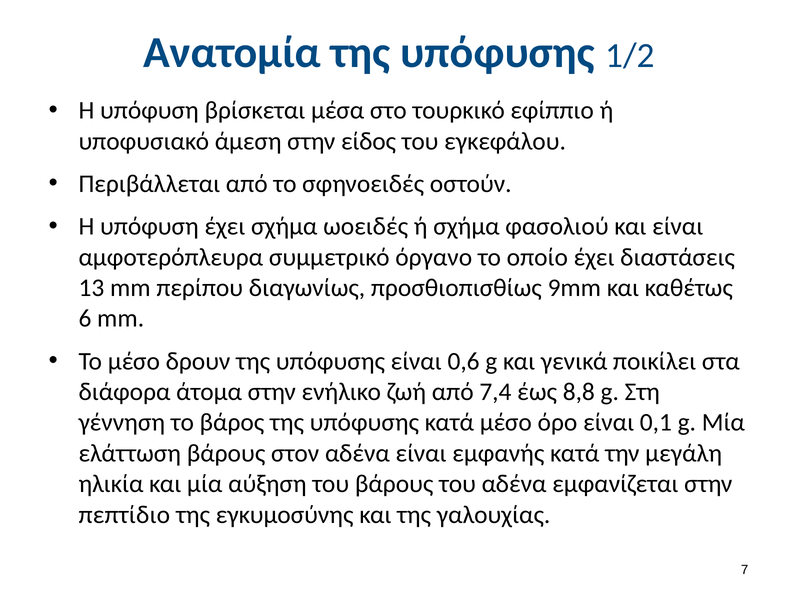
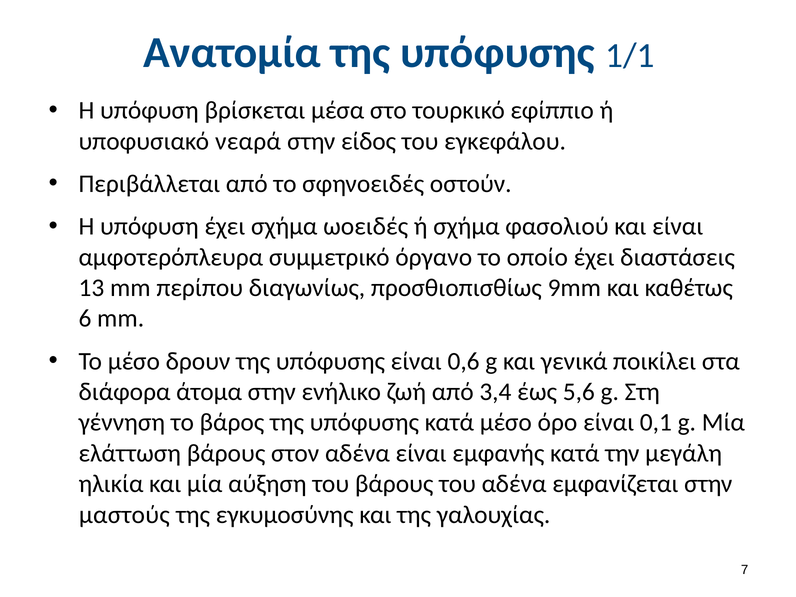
1/2: 1/2 -> 1/1
άμεση: άμεση -> νεαρά
7,4: 7,4 -> 3,4
8,8: 8,8 -> 5,6
πεπτίδιο: πεπτίδιο -> μαστούς
